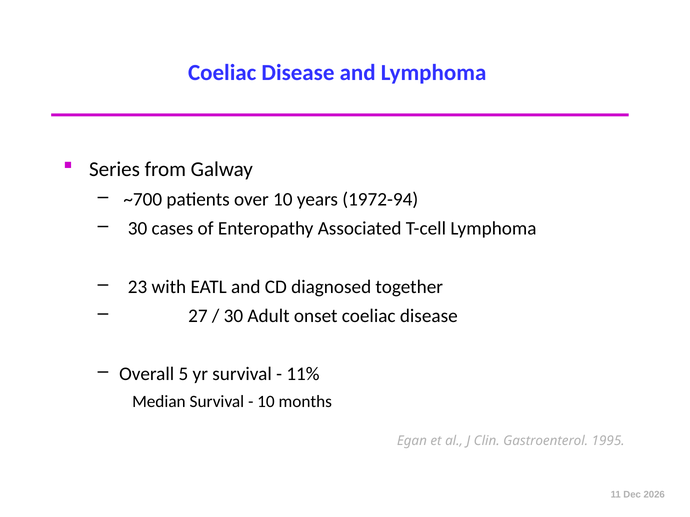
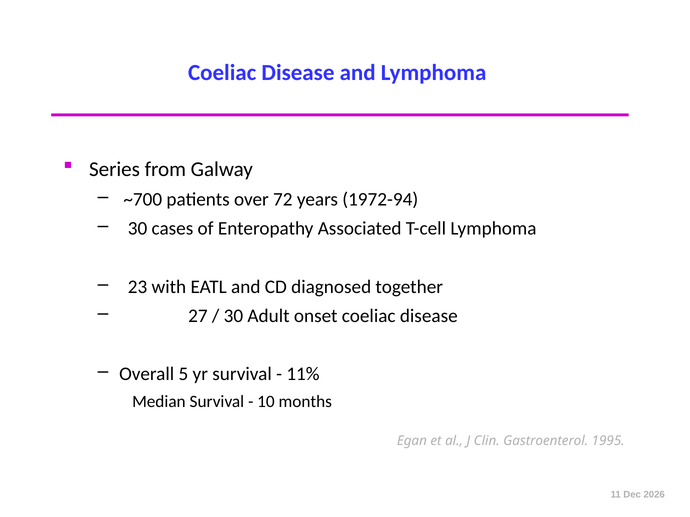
over 10: 10 -> 72
